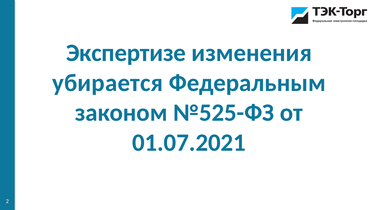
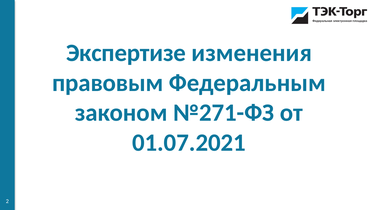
убирается: убирается -> правовым
№525-ФЗ: №525-ФЗ -> №271-ФЗ
